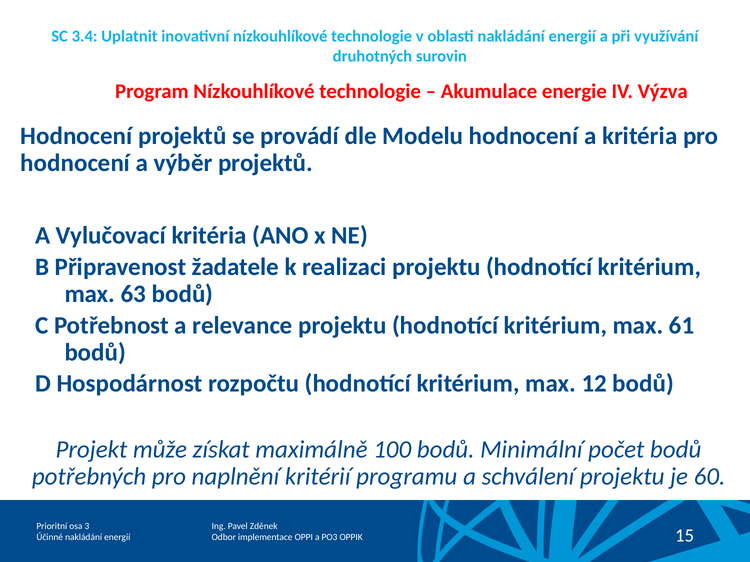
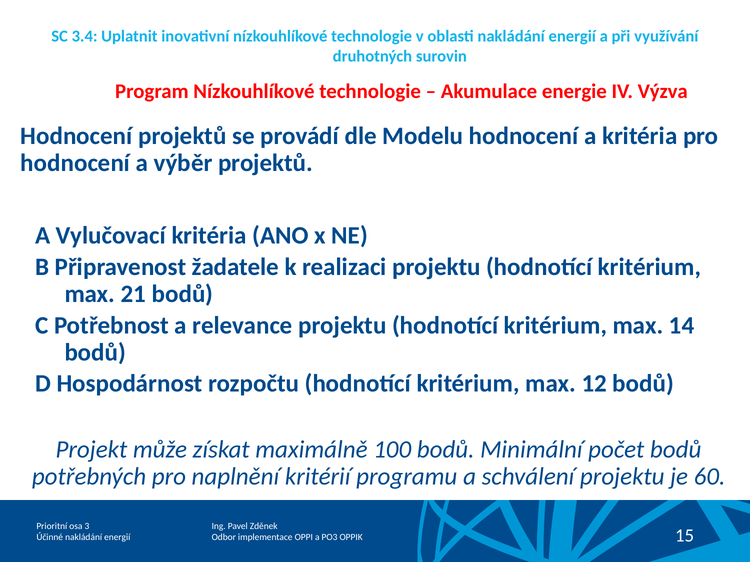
63: 63 -> 21
61: 61 -> 14
